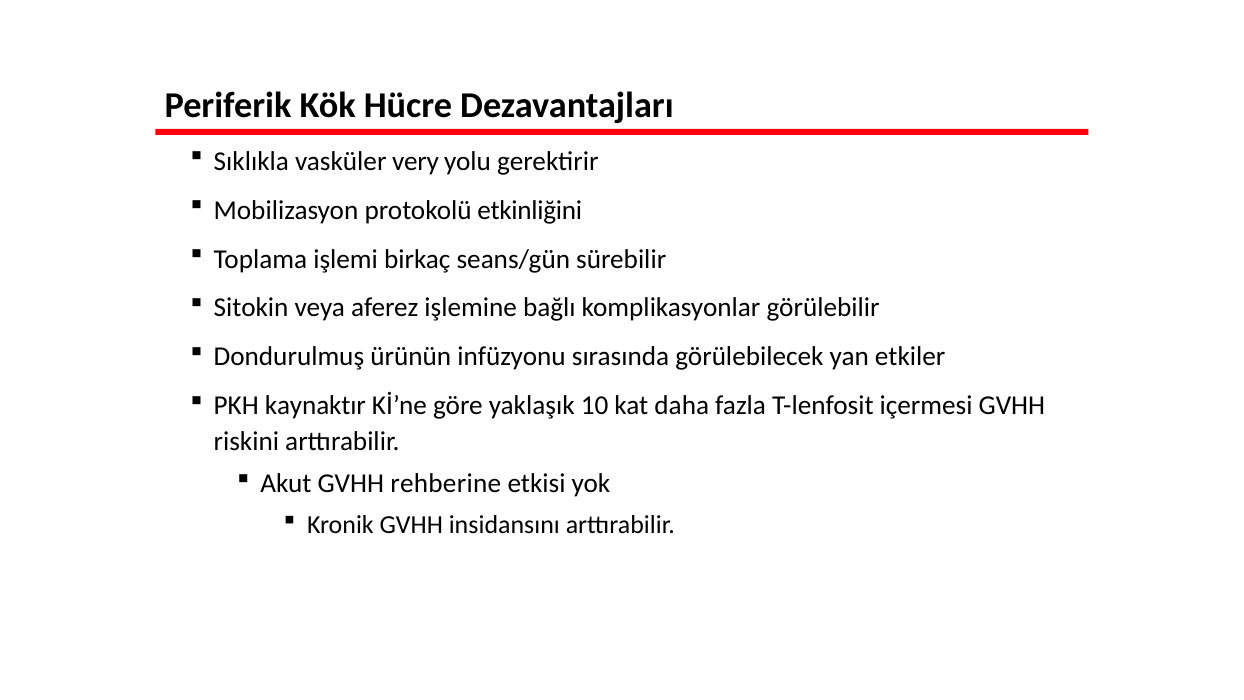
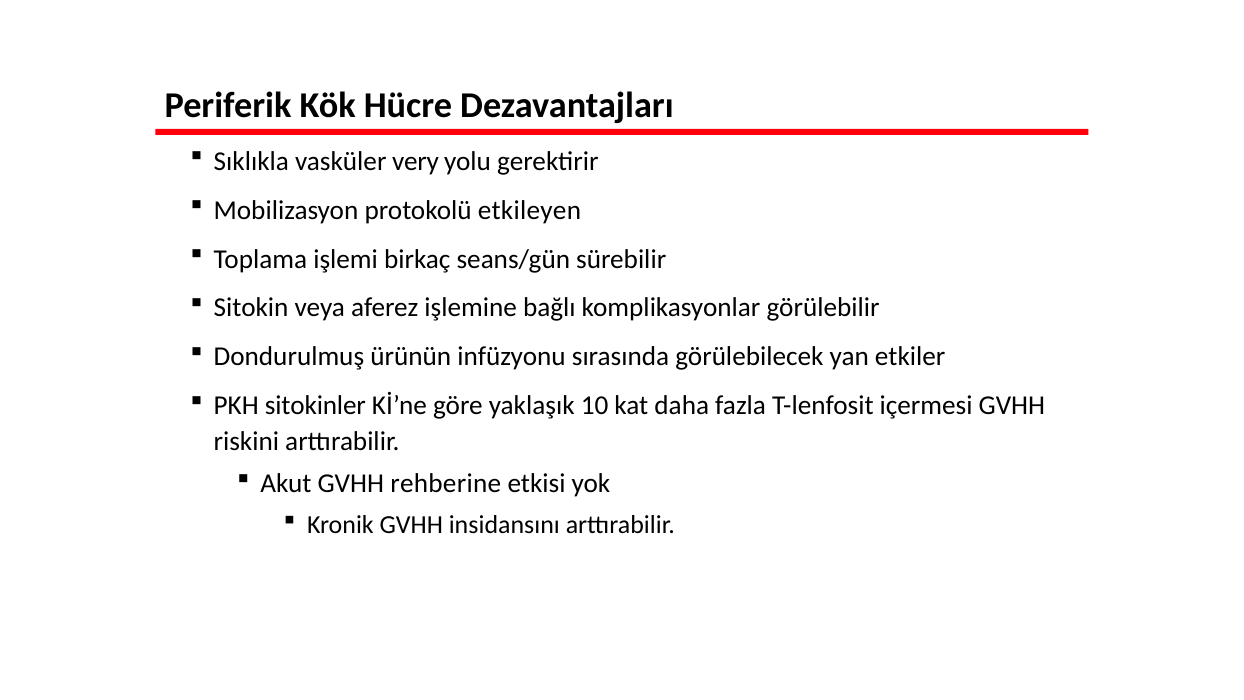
etkinliğini: etkinliğini -> etkileyen
kaynaktır: kaynaktır -> sitokinler
